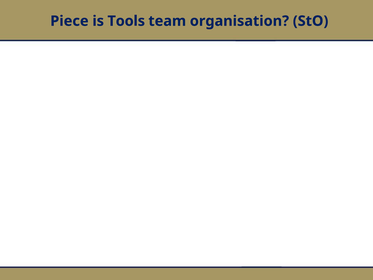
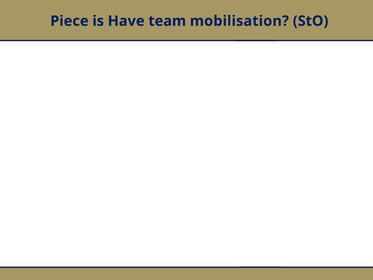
Tools: Tools -> Have
organisation: organisation -> mobilisation
